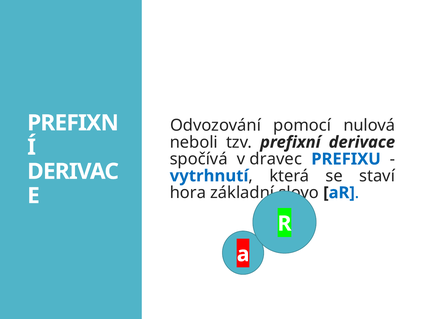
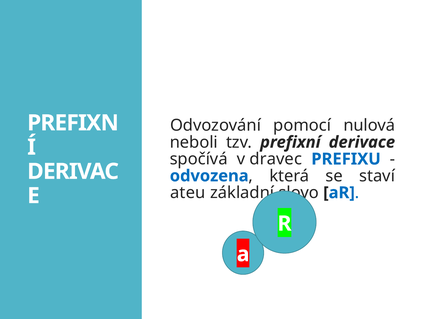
vytrhnutí: vytrhnutí -> odvozena
hora: hora -> ateu
